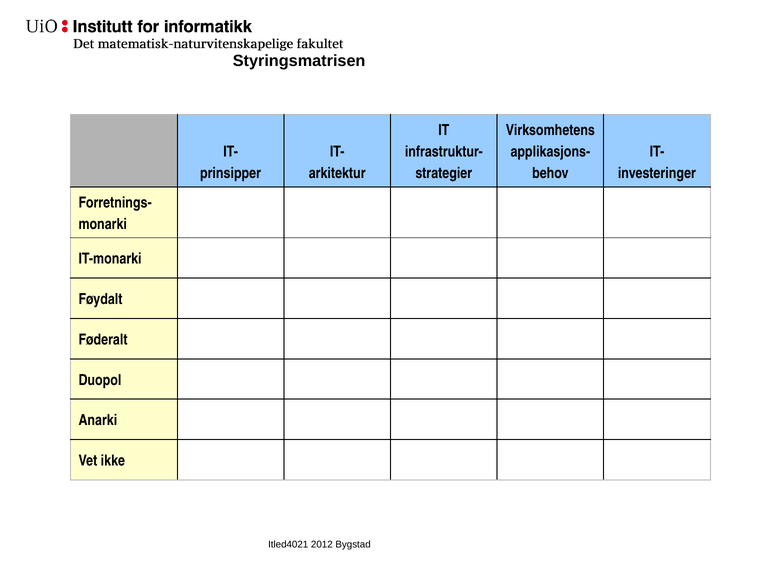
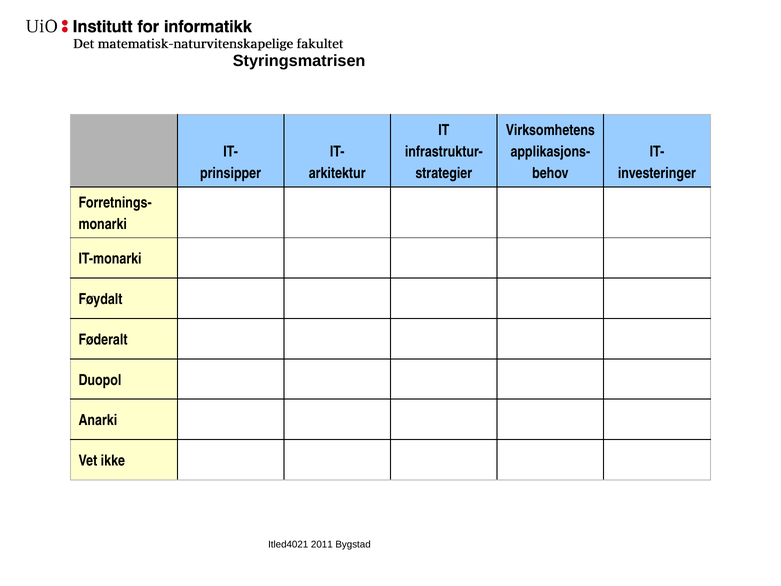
2012: 2012 -> 2011
